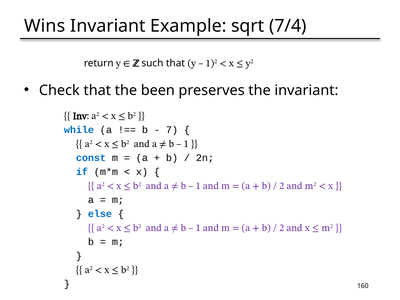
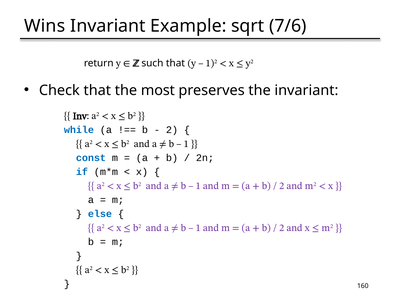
7/4: 7/4 -> 7/6
been: been -> most
7 at (172, 130): 7 -> 2
